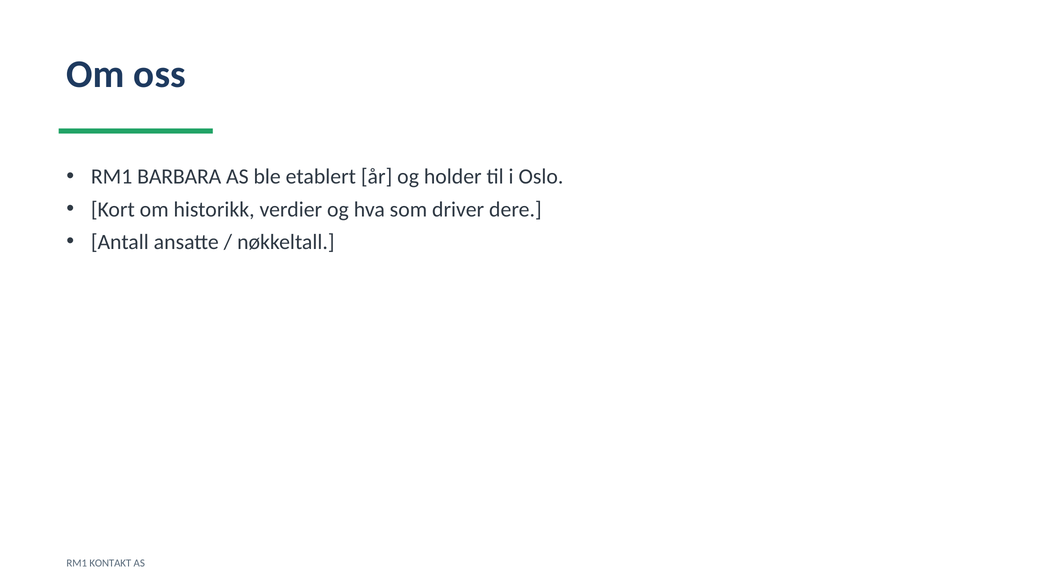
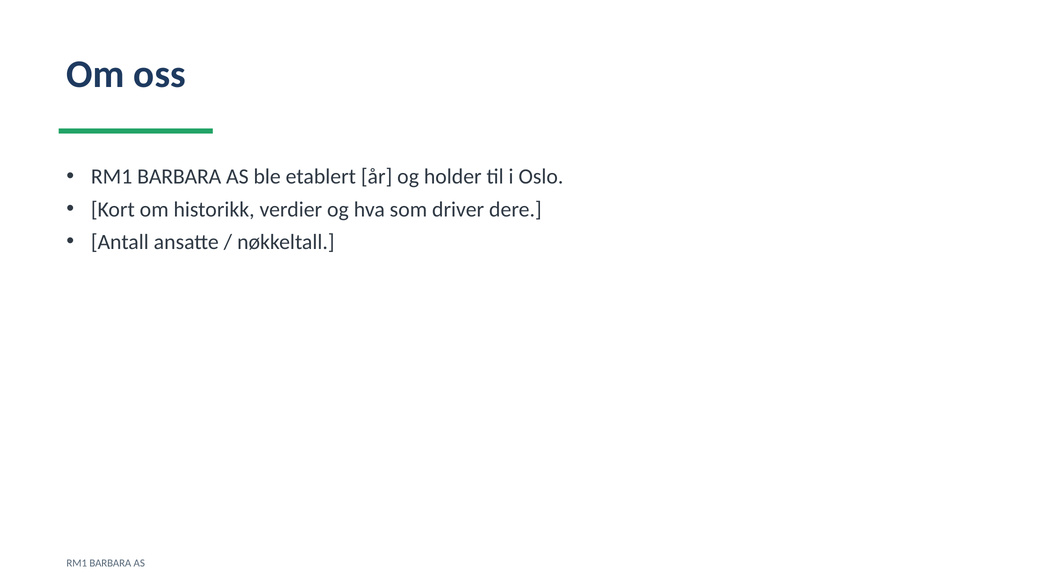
KONTAKT at (110, 563): KONTAKT -> BARBARA
